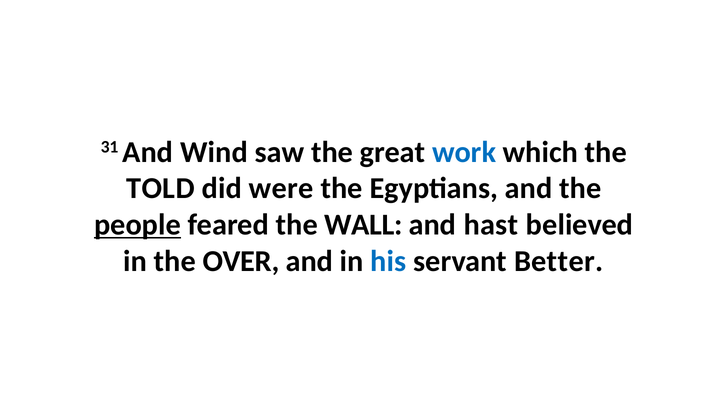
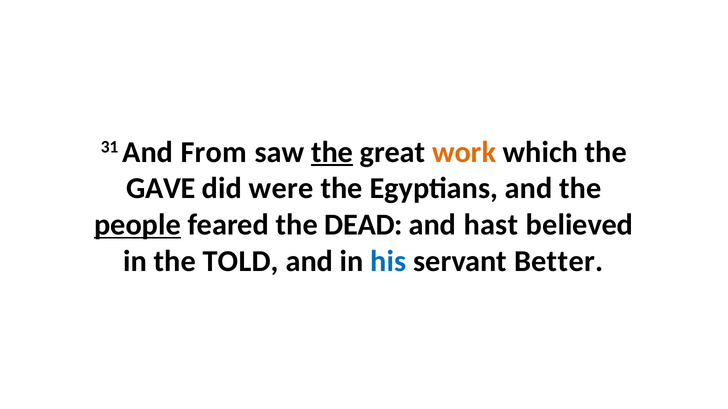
Wind: Wind -> From
the at (332, 152) underline: none -> present
work colour: blue -> orange
TOLD: TOLD -> GAVE
WALL: WALL -> DEAD
OVER: OVER -> TOLD
